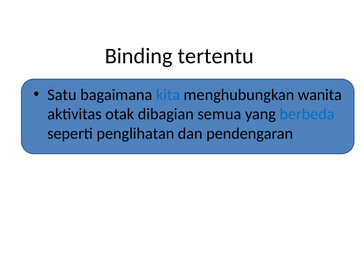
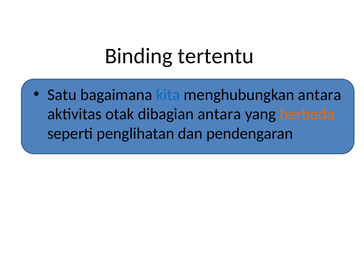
menghubungkan wanita: wanita -> antara
dibagian semua: semua -> antara
berbeda colour: blue -> orange
